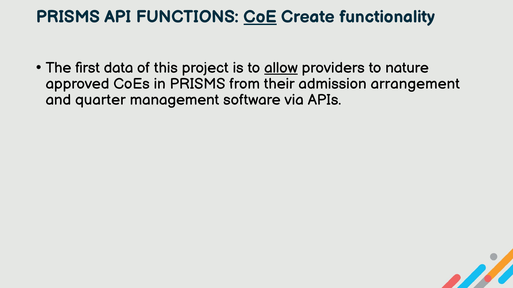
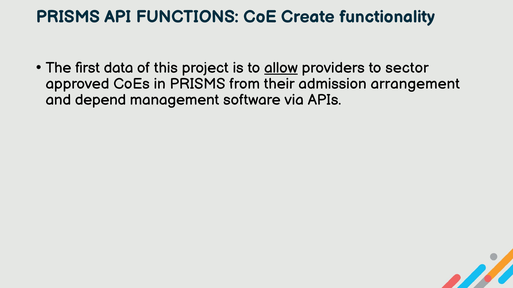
CoE underline: present -> none
nature: nature -> sector
quarter: quarter -> depend
